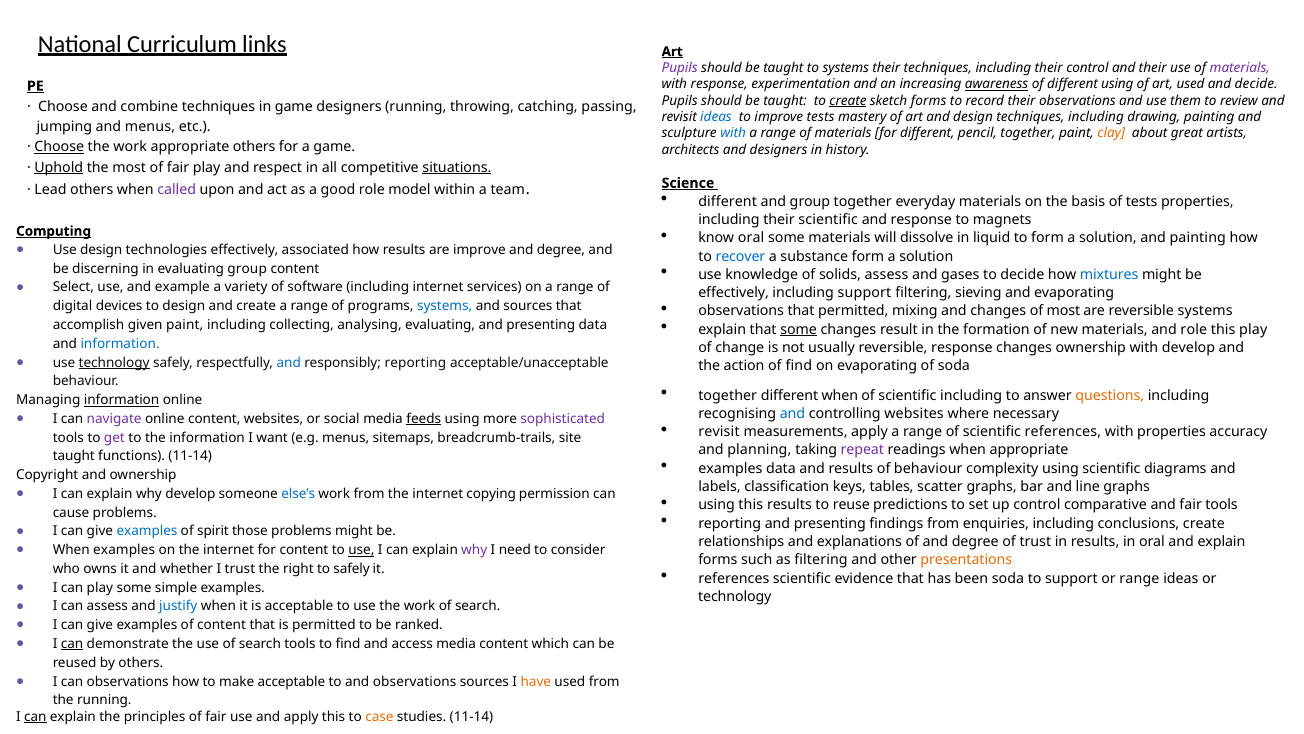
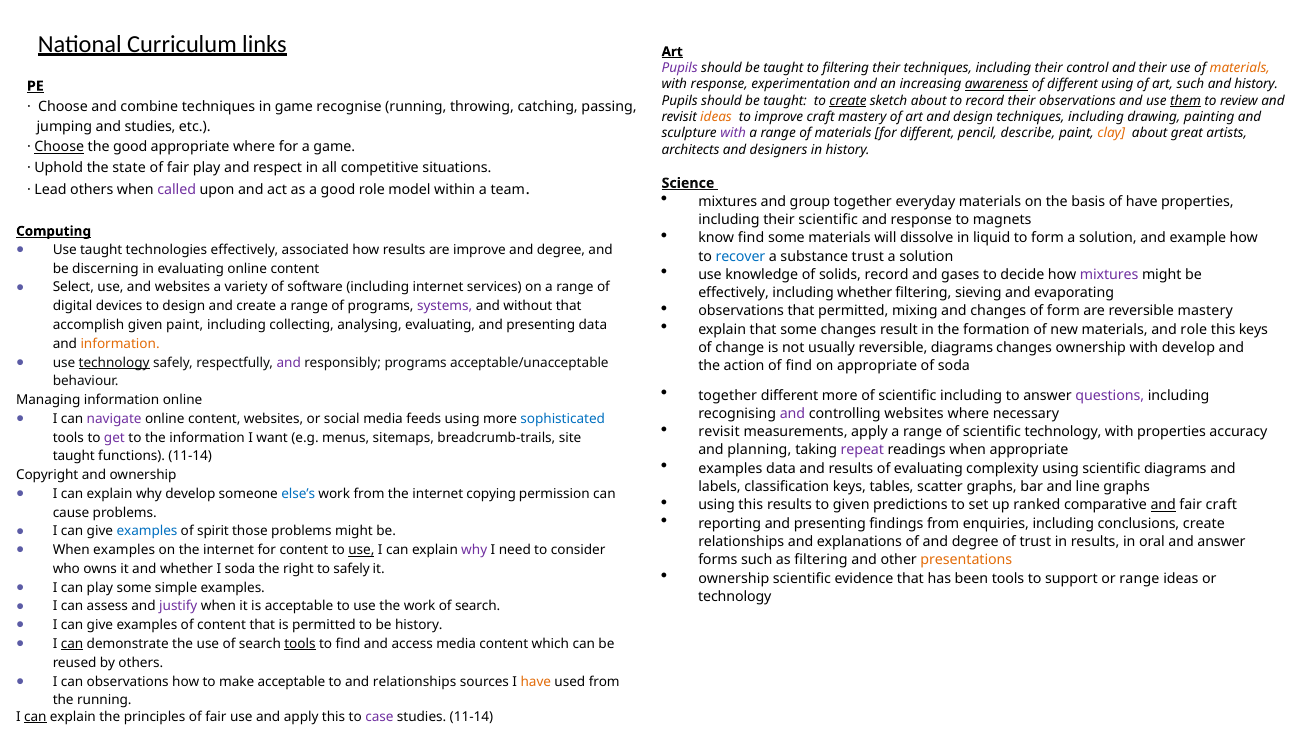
to systems: systems -> filtering
materials at (1240, 68) colour: purple -> orange
art used: used -> such
and decide: decide -> history
sketch forms: forms -> about
them underline: none -> present
game designers: designers -> recognise
ideas at (716, 117) colour: blue -> orange
improve tests: tests -> craft
and menus: menus -> studies
with at (733, 133) colour: blue -> purple
pencil together: together -> describe
work at (130, 147): work -> good
appropriate others: others -> where
Uphold underline: present -> none
the most: most -> state
situations underline: present -> none
different at (728, 201): different -> mixtures
of tests: tests -> have
know oral: oral -> find
and painting: painting -> example
Use design: design -> taught
substance form: form -> trust
evaluating group: group -> online
solids assess: assess -> record
mixtures at (1109, 274) colour: blue -> purple
and example: example -> websites
including support: support -> whether
systems at (445, 306) colour: blue -> purple
and sources: sources -> without
of most: most -> form
reversible systems: systems -> mastery
some at (799, 329) underline: present -> none
this play: play -> keys
information at (120, 344) colour: blue -> orange
reversible response: response -> diagrams
and at (289, 362) colour: blue -> purple
responsibly reporting: reporting -> programs
on evaporating: evaporating -> appropriate
different when: when -> more
questions colour: orange -> purple
information at (122, 400) underline: present -> none
and at (793, 413) colour: blue -> purple
feeds underline: present -> none
sophisticated colour: purple -> blue
scientific references: references -> technology
of behaviour: behaviour -> evaluating
to reuse: reuse -> given
up control: control -> ranked
and at (1163, 505) underline: none -> present
fair tools: tools -> craft
and explain: explain -> answer
I trust: trust -> soda
references at (734, 578): references -> ownership
been soda: soda -> tools
justify colour: blue -> purple
be ranked: ranked -> history
tools at (300, 644) underline: none -> present
and observations: observations -> relationships
case colour: orange -> purple
